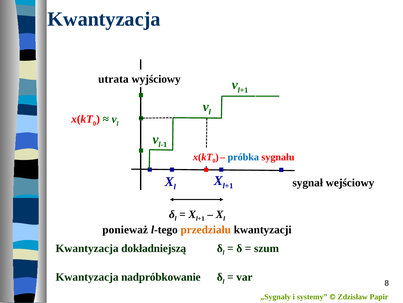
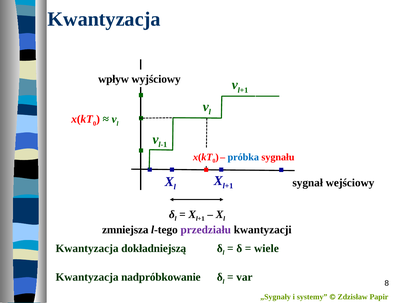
utrata: utrata -> wpływ
ponieważ: ponieważ -> zmniejsza
przedziału colour: orange -> purple
szum: szum -> wiele
